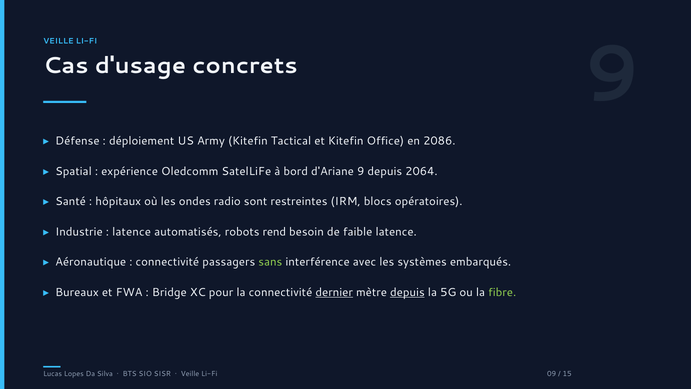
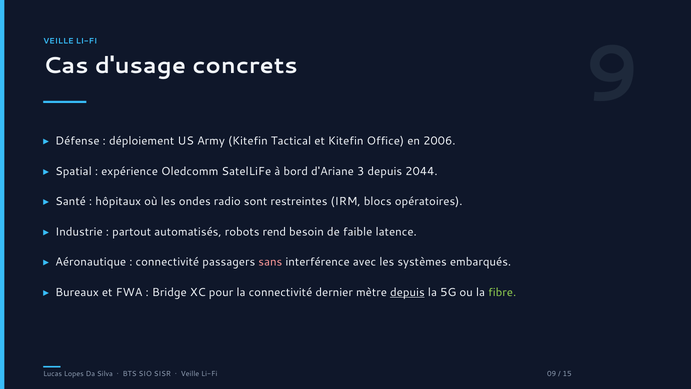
2086: 2086 -> 2006
d'Ariane 9: 9 -> 3
2064: 2064 -> 2044
latence at (132, 232): latence -> partout
sans colour: light green -> pink
dernier underline: present -> none
